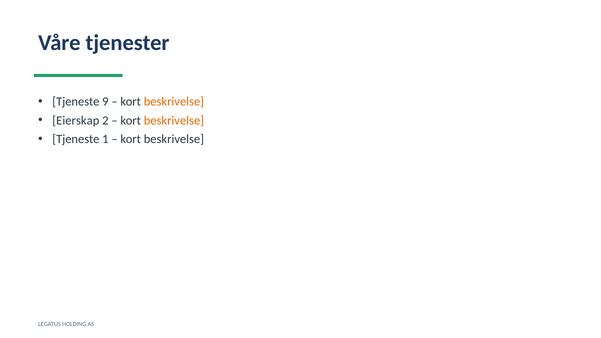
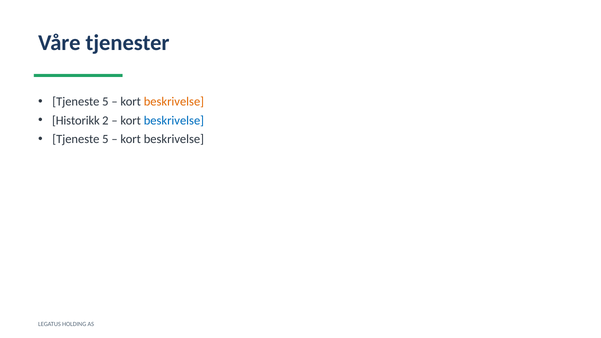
9 at (105, 102): 9 -> 5
Eierskap: Eierskap -> Historikk
beskrivelse at (174, 121) colour: orange -> blue
1 at (105, 139): 1 -> 5
